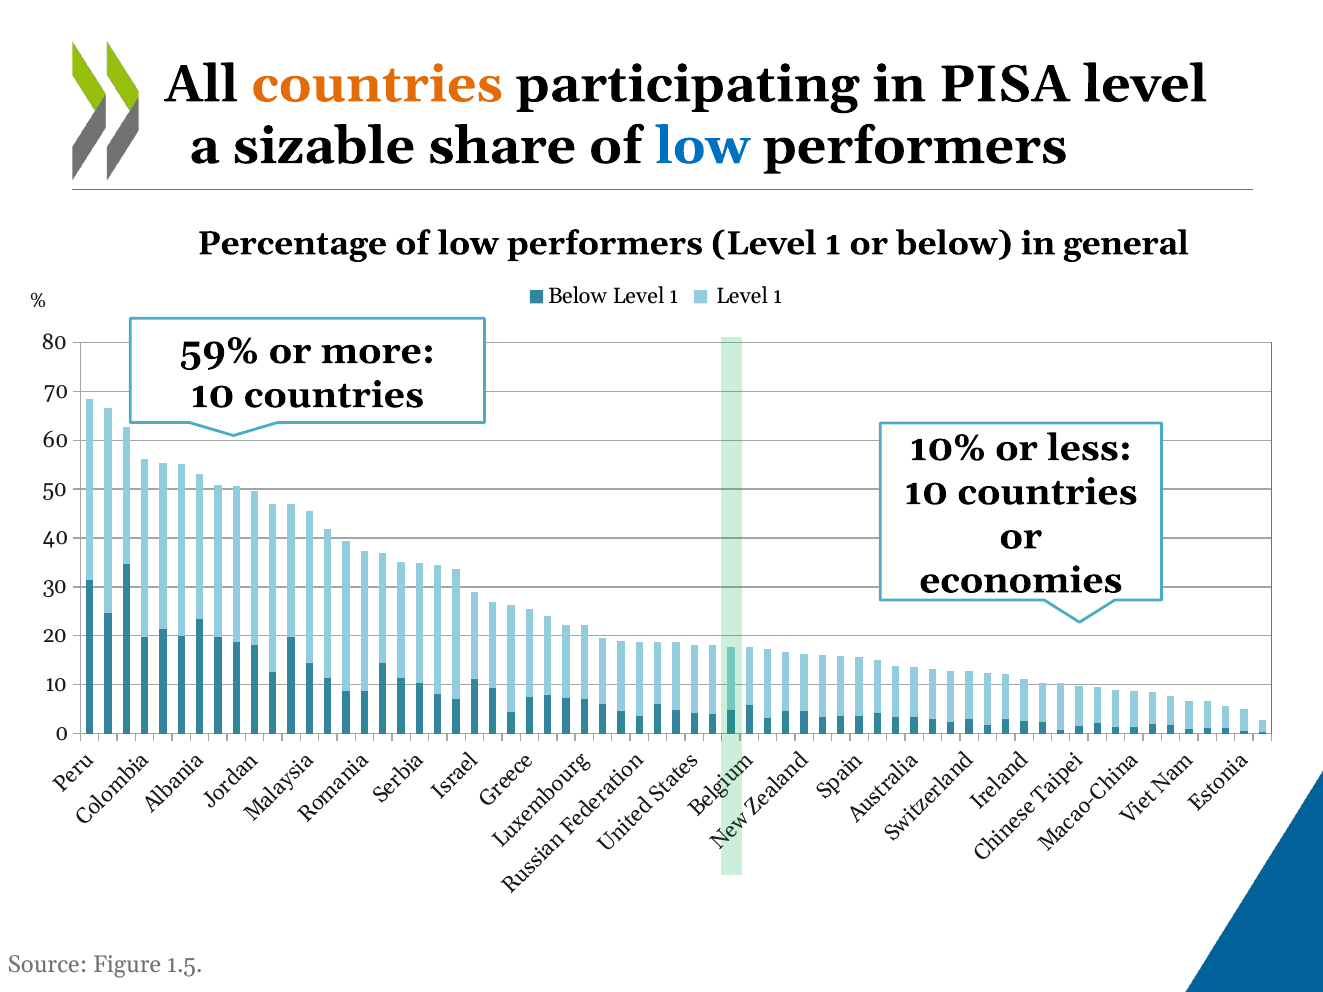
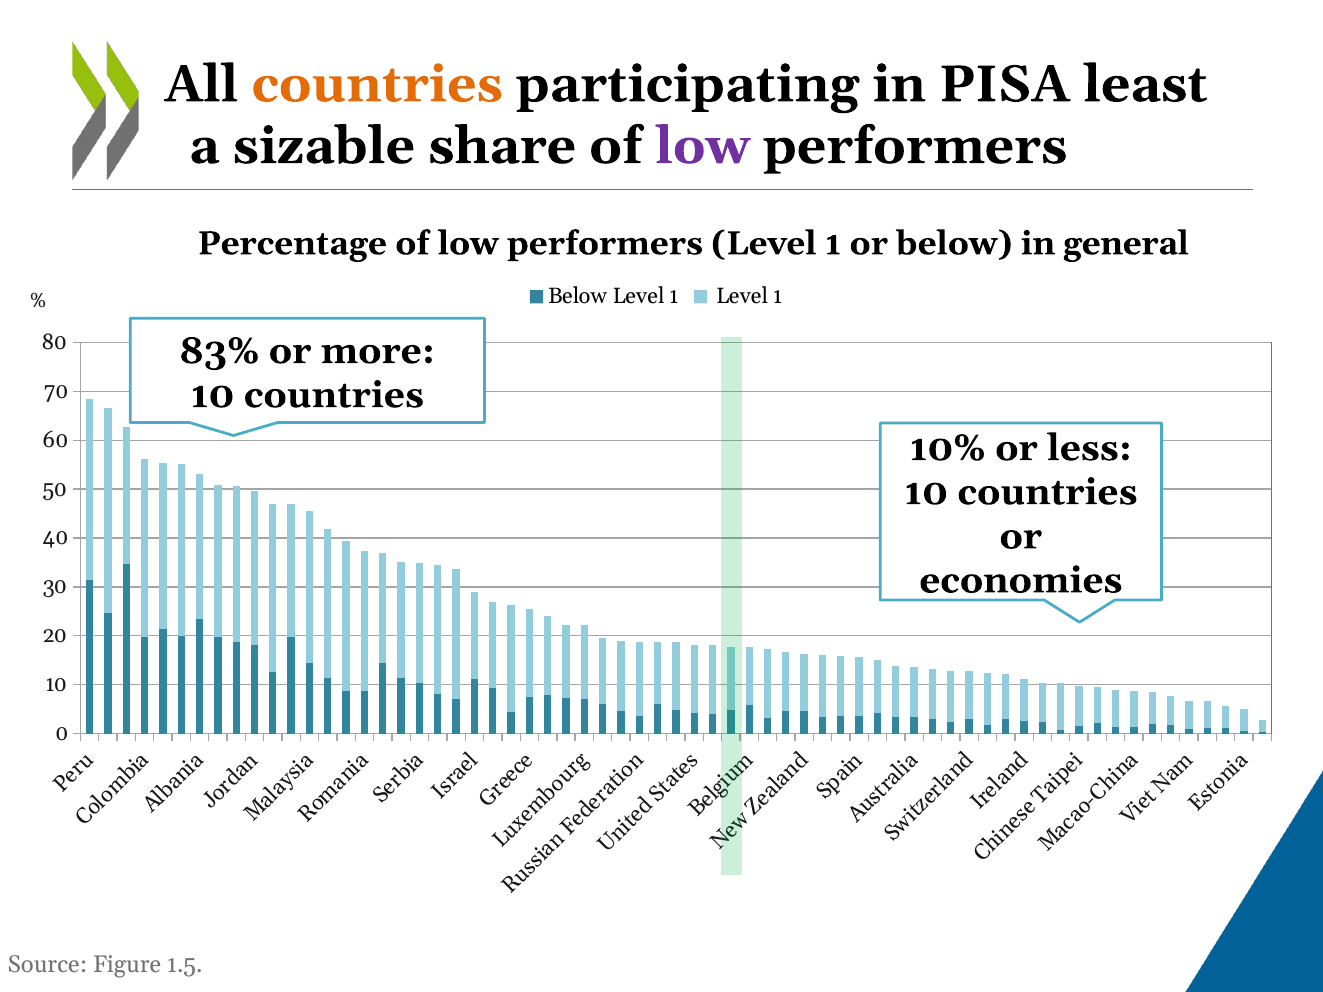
PISA level: level -> least
low at (703, 146) colour: blue -> purple
59%: 59% -> 83%
